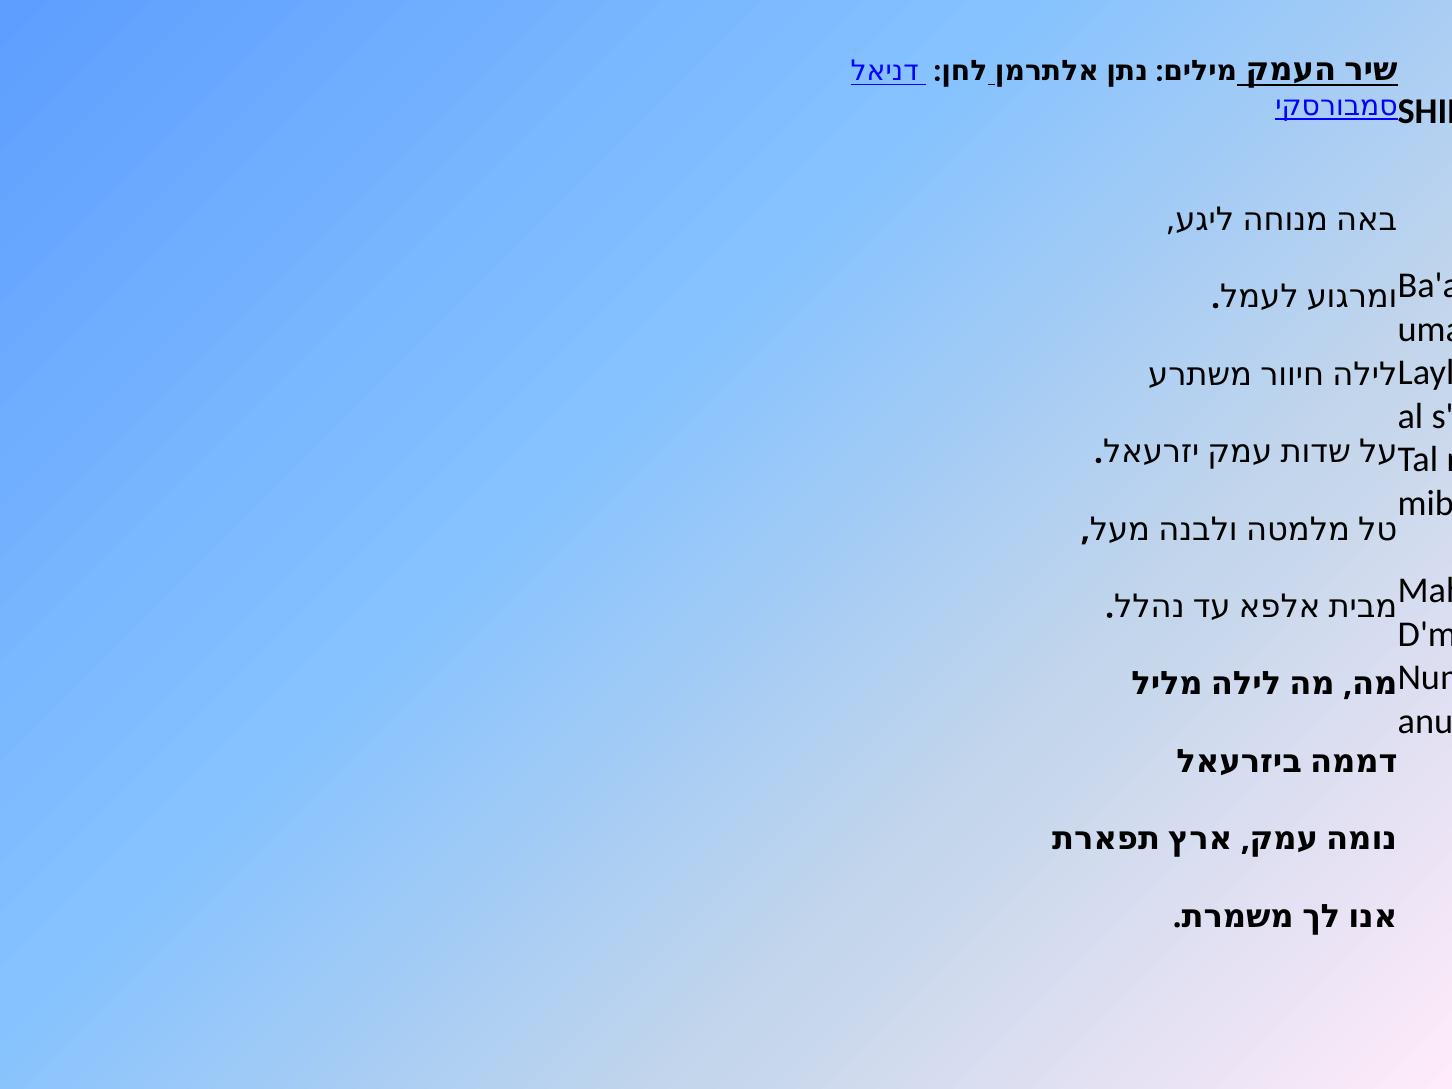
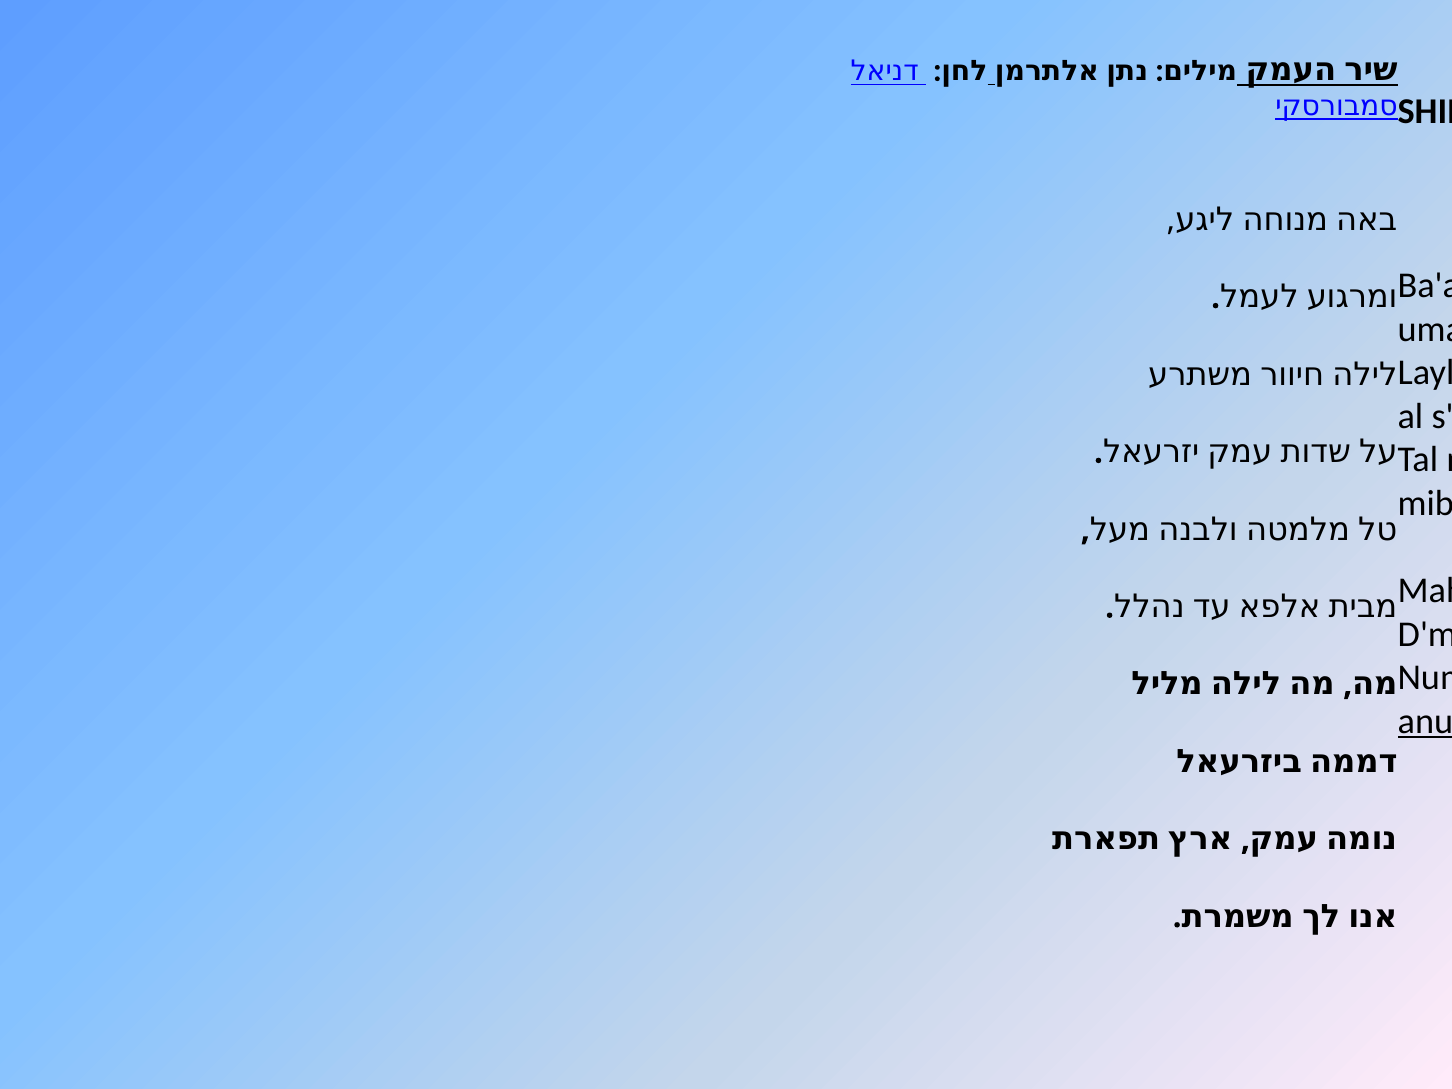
anu underline: none -> present
